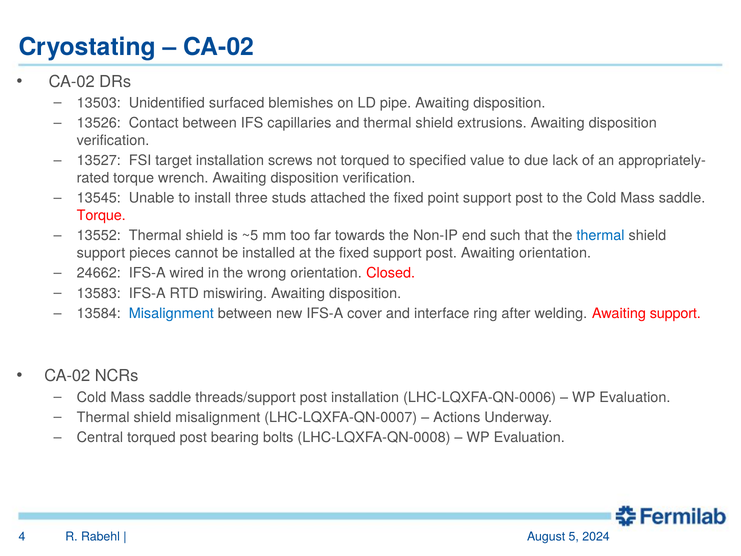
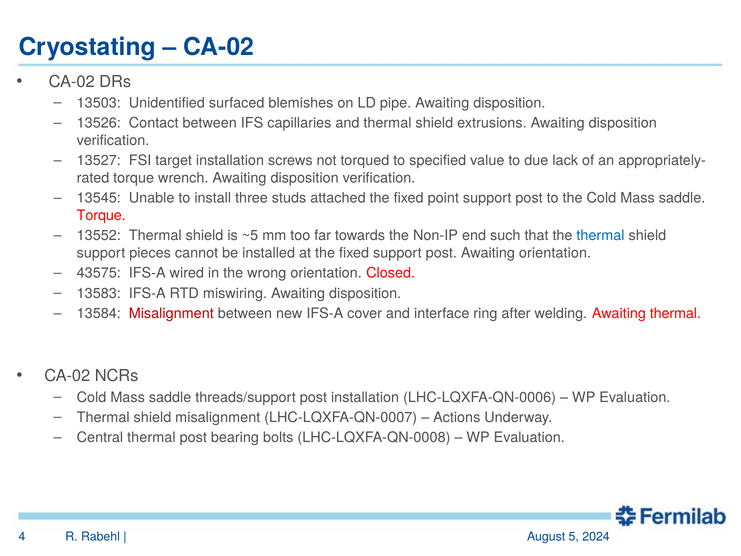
24662: 24662 -> 43575
Misalignment at (171, 313) colour: blue -> red
Awaiting support: support -> thermal
Central torqued: torqued -> thermal
